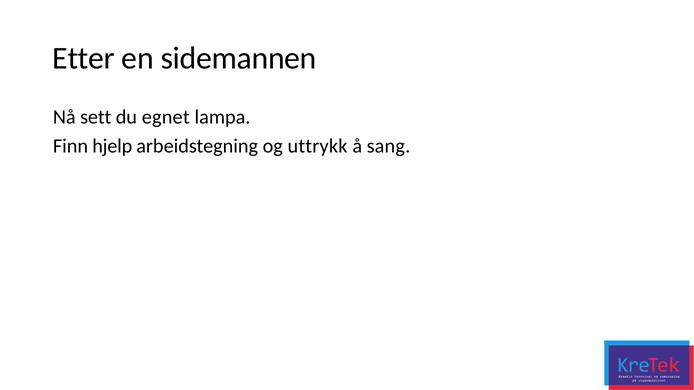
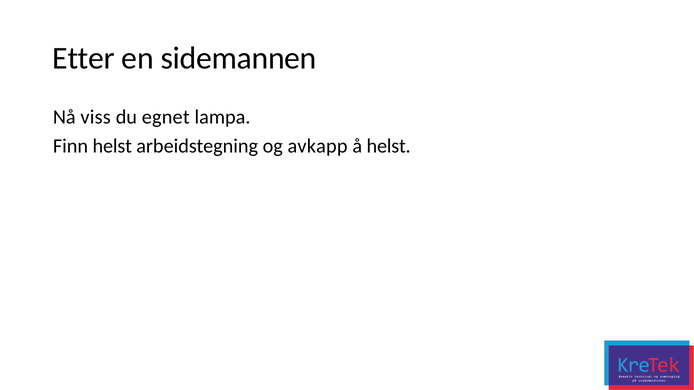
sett: sett -> viss
Finn hjelp: hjelp -> helst
uttrykk: uttrykk -> avkapp
å sang: sang -> helst
